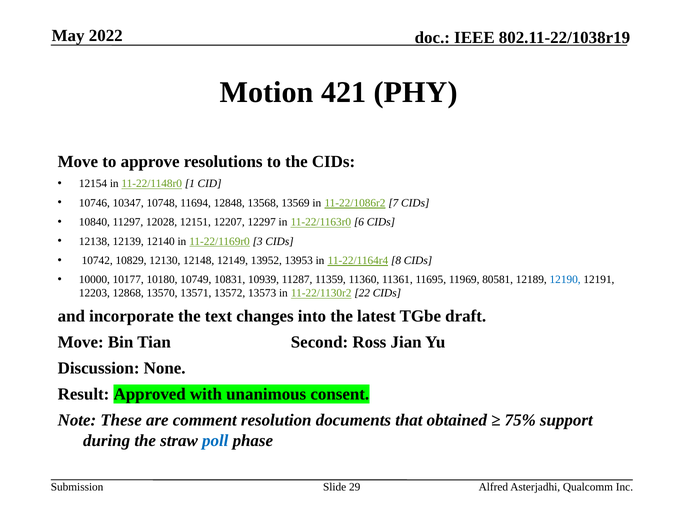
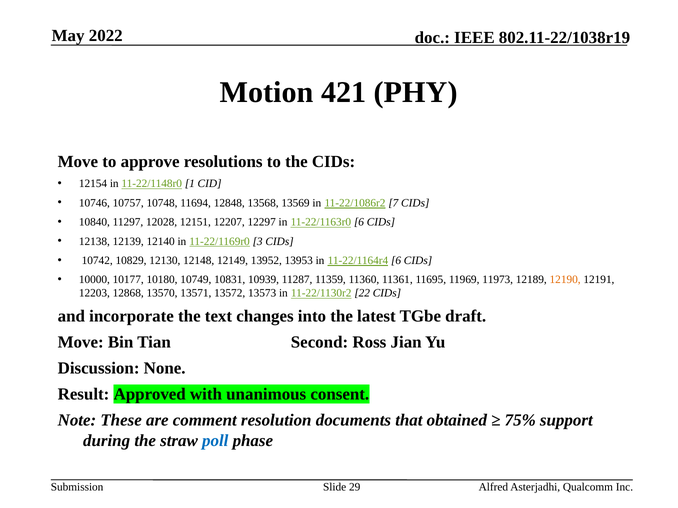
10347: 10347 -> 10757
11-22/1164r4 8: 8 -> 6
80581: 80581 -> 11973
12190 colour: blue -> orange
